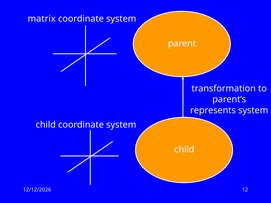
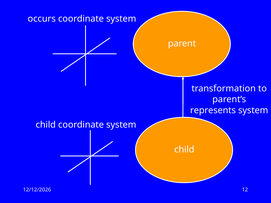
matrix: matrix -> occurs
